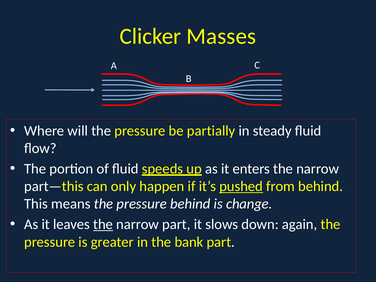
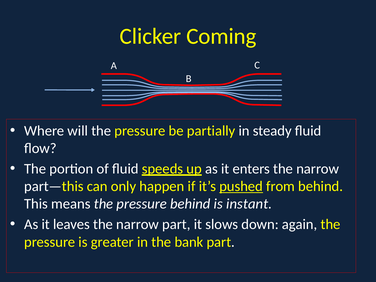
Masses: Masses -> Coming
change: change -> instant
the at (103, 224) underline: present -> none
